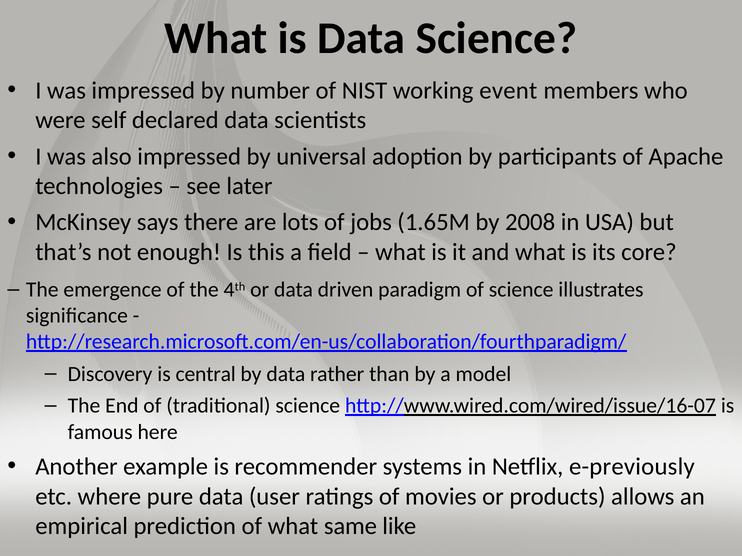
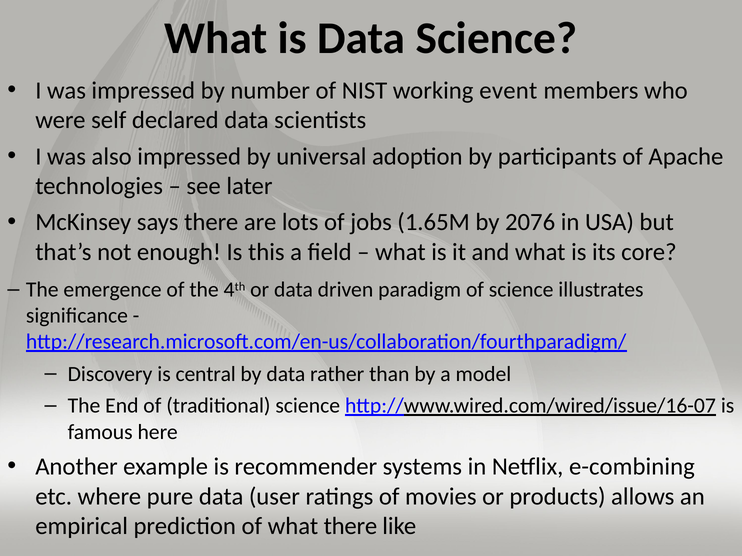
2008: 2008 -> 2076
e-previously: e-previously -> e-combining
what same: same -> there
